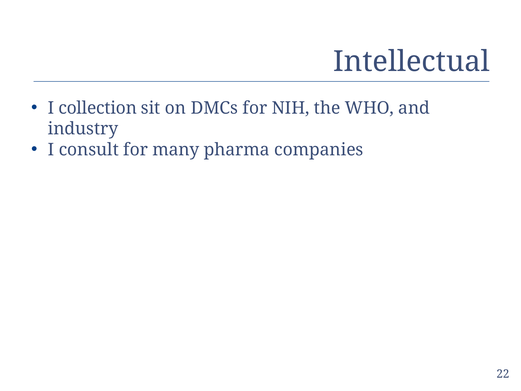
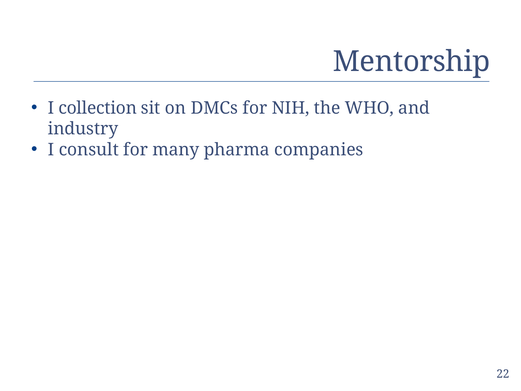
Intellectual: Intellectual -> Mentorship
